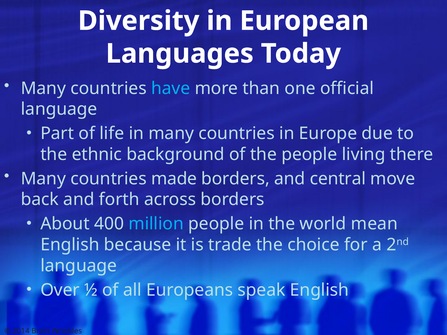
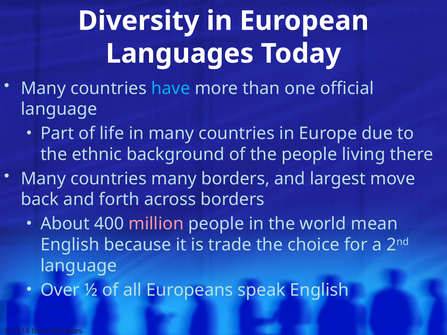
countries made: made -> many
central: central -> largest
million colour: light blue -> pink
